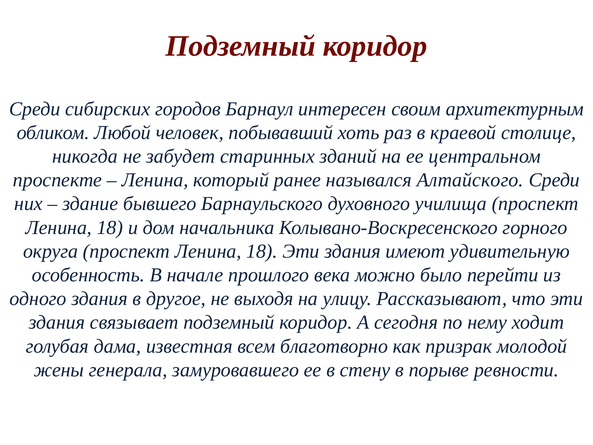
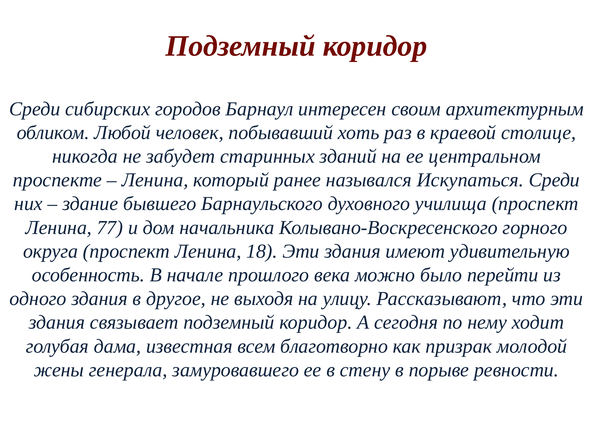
Алтайского: Алтайского -> Искупаться
18 at (110, 227): 18 -> 77
